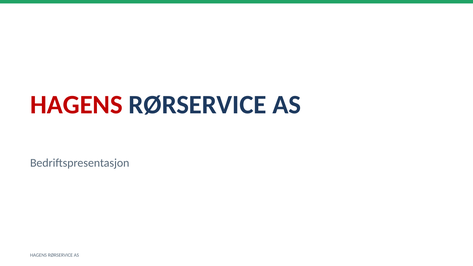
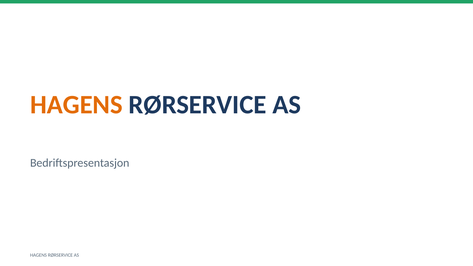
HAGENS at (76, 105) colour: red -> orange
